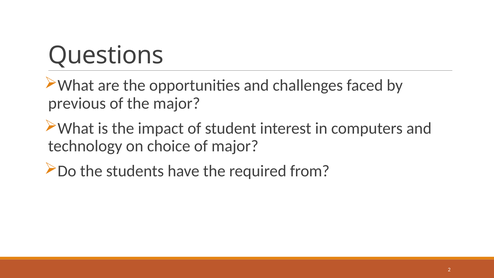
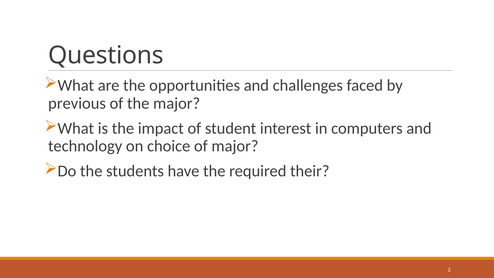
from: from -> their
